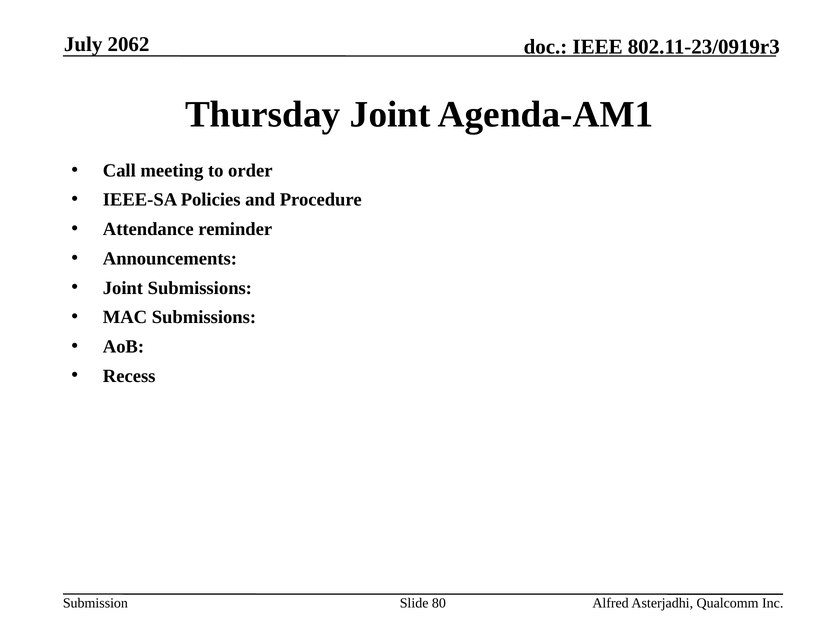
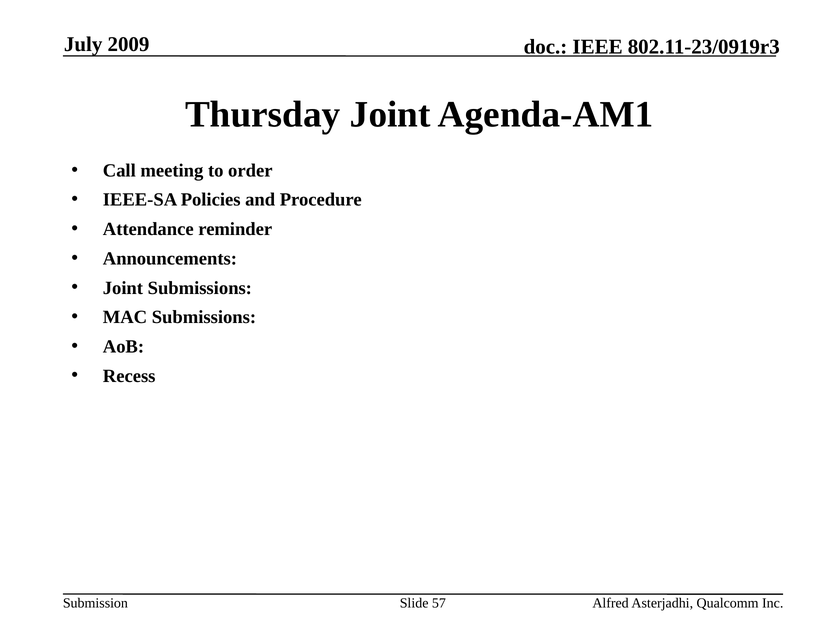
2062: 2062 -> 2009
80: 80 -> 57
